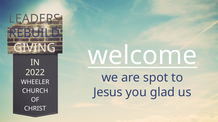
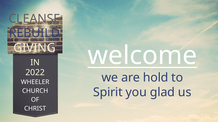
LEADERS: LEADERS -> CLEANSE
spot: spot -> hold
Jesus: Jesus -> Spirit
